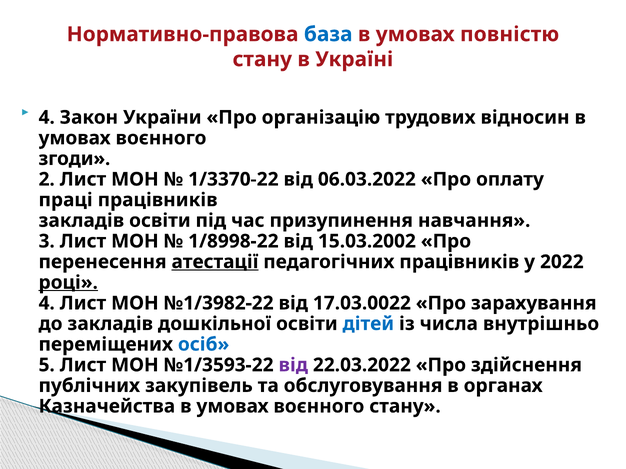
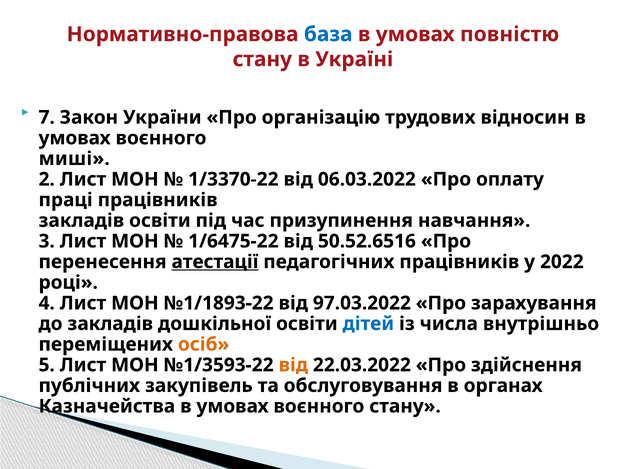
4 at (47, 118): 4 -> 7
згоди: згоди -> миші
1/8998-22: 1/8998-22 -> 1/6475-22
15.03.2002: 15.03.2002 -> 50.52.6516
році underline: present -> none
№1/3982-22: №1/3982-22 -> №1/1893-22
17.03.0022: 17.03.0022 -> 97.03.2022
осіб colour: blue -> orange
від at (293, 365) colour: purple -> orange
